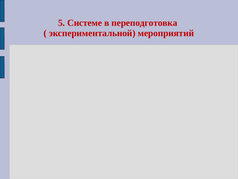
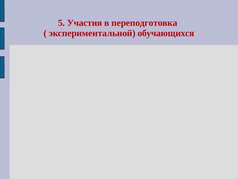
Системе: Системе -> Участия
мероприятий: мероприятий -> обучающихся
